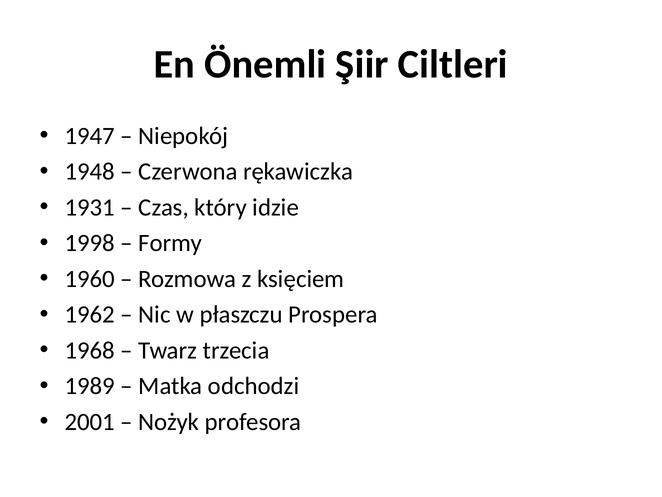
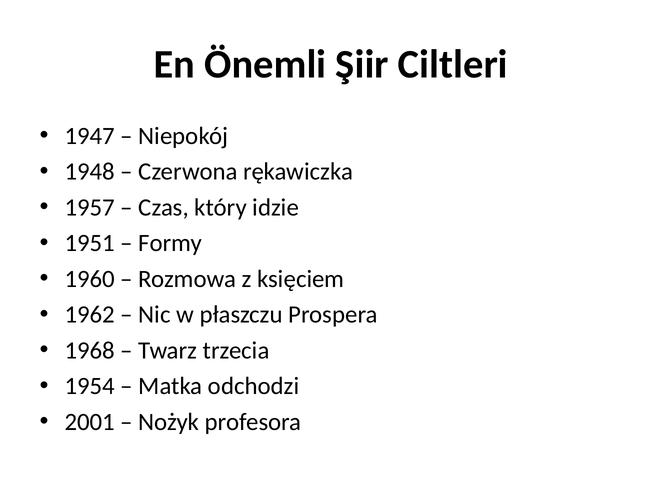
1931: 1931 -> 1957
1998: 1998 -> 1951
1989: 1989 -> 1954
